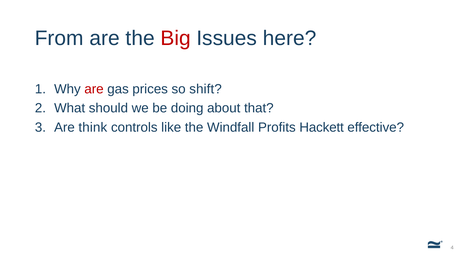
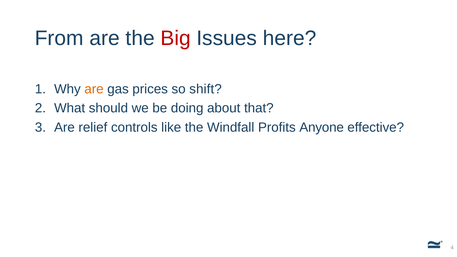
are at (94, 89) colour: red -> orange
think: think -> relief
Hackett: Hackett -> Anyone
